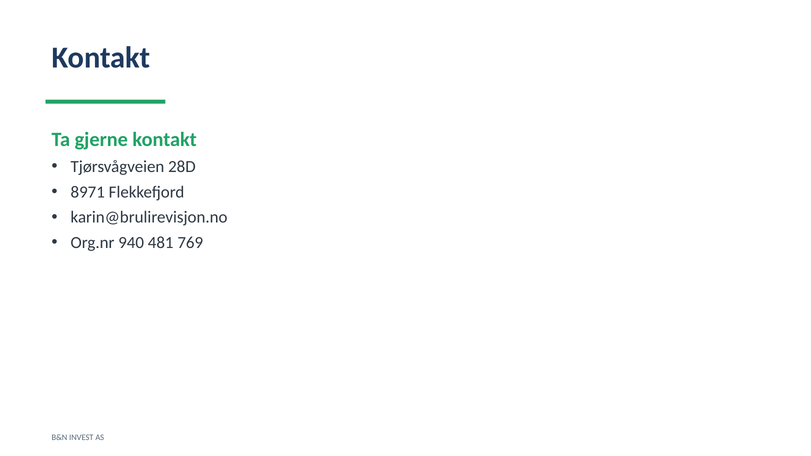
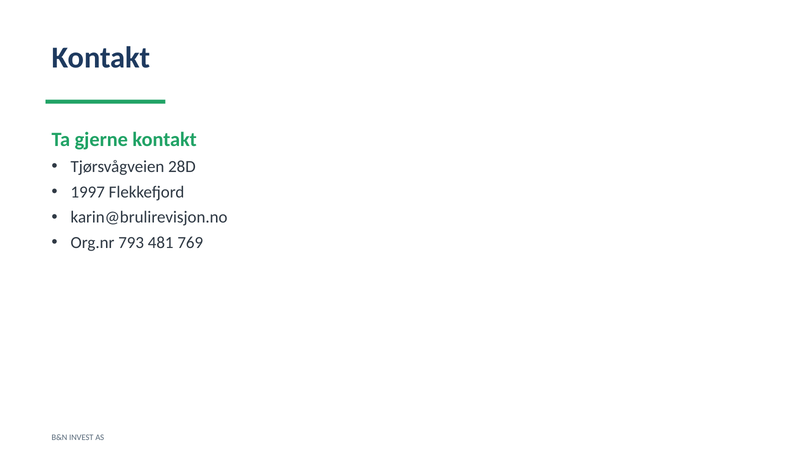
8971: 8971 -> 1997
940: 940 -> 793
